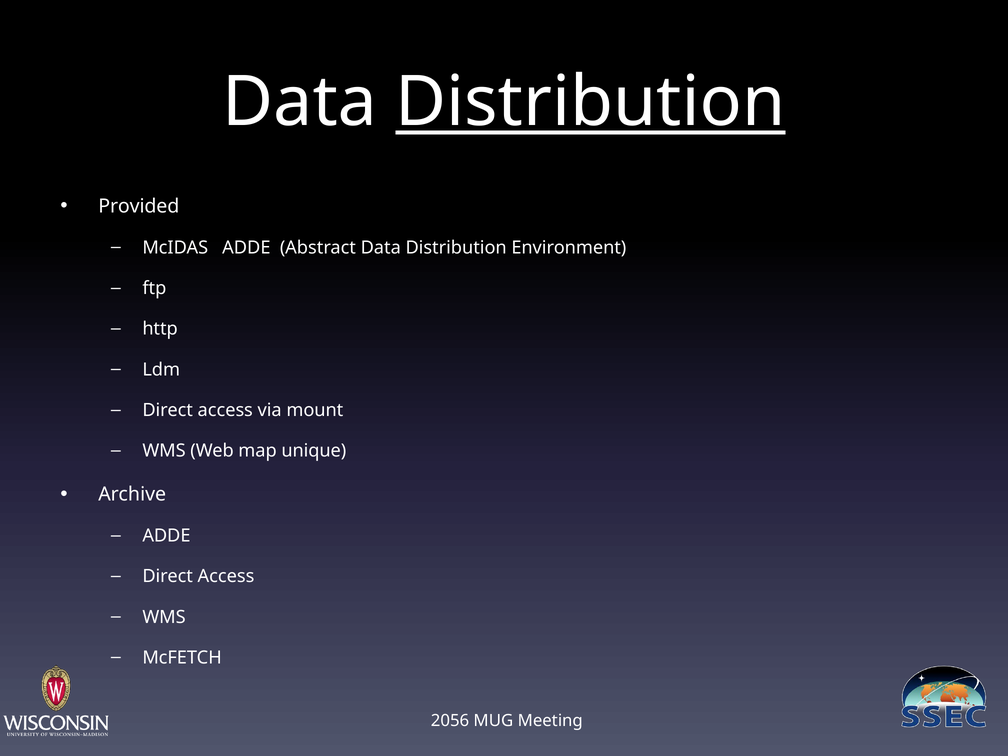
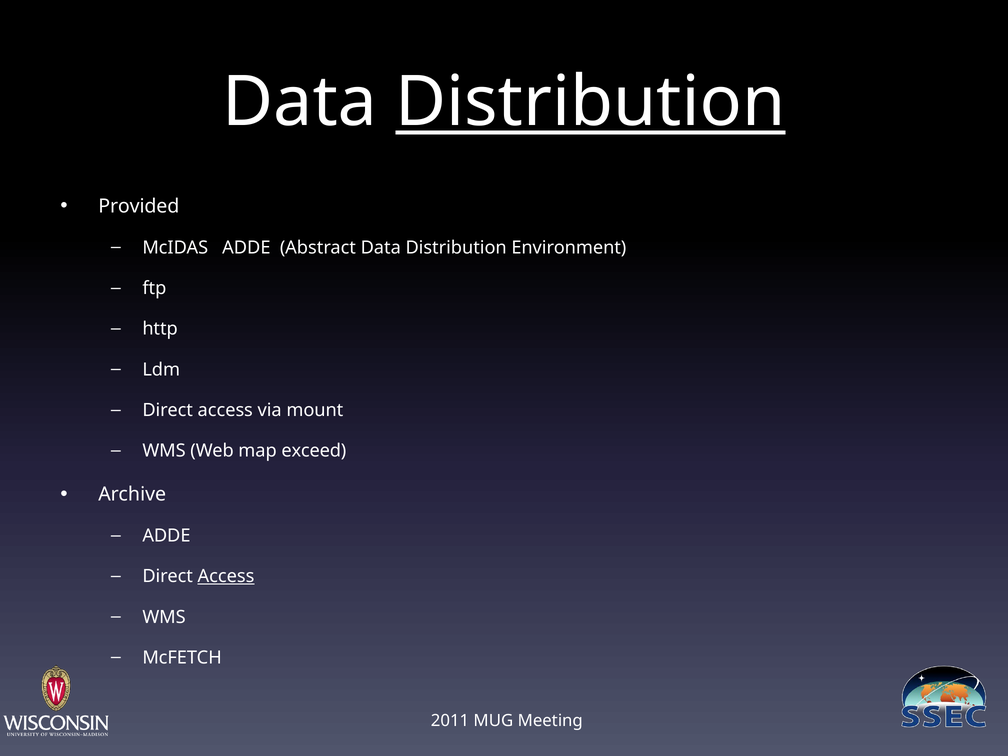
unique: unique -> exceed
Access at (226, 576) underline: none -> present
2056: 2056 -> 2011
